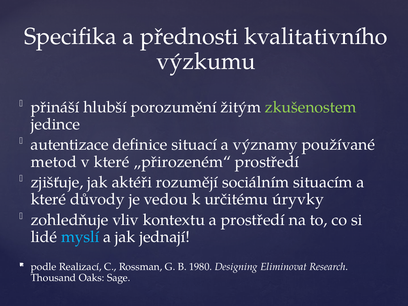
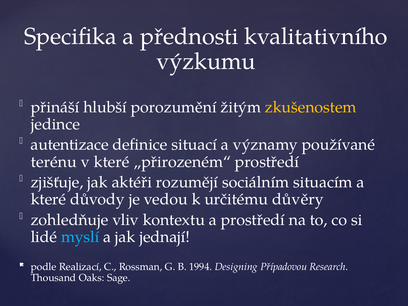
zkušenostem colour: light green -> yellow
metod: metod -> terénu
úryvky: úryvky -> důvěry
1980: 1980 -> 1994
Eliminovat: Eliminovat -> Případovou
